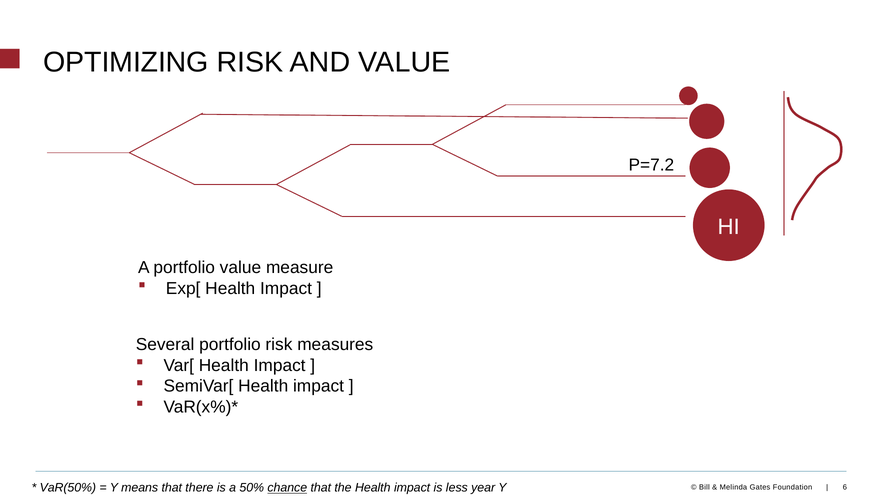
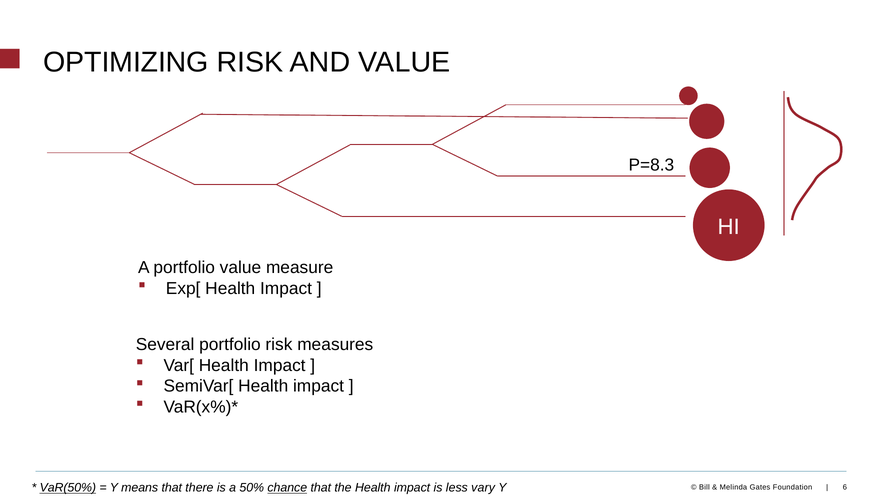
P=7.2: P=7.2 -> P=8.3
VaR(50% underline: none -> present
year: year -> vary
